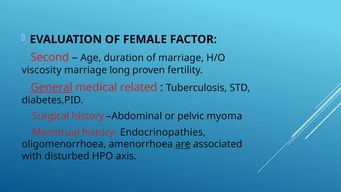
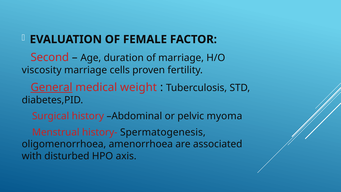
long: long -> cells
related: related -> weight
Endocrinopathies: Endocrinopathies -> Spermatogenesis
are underline: present -> none
